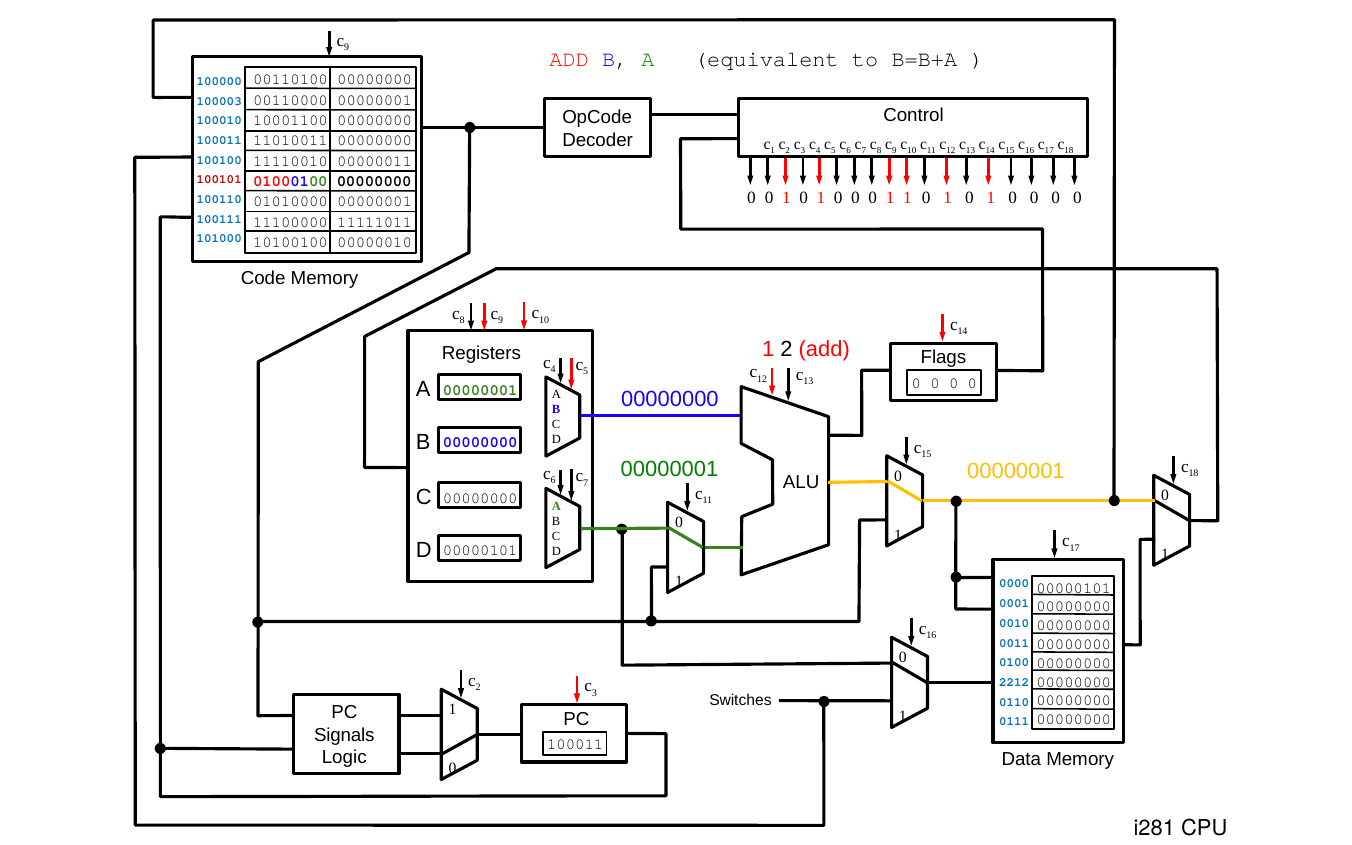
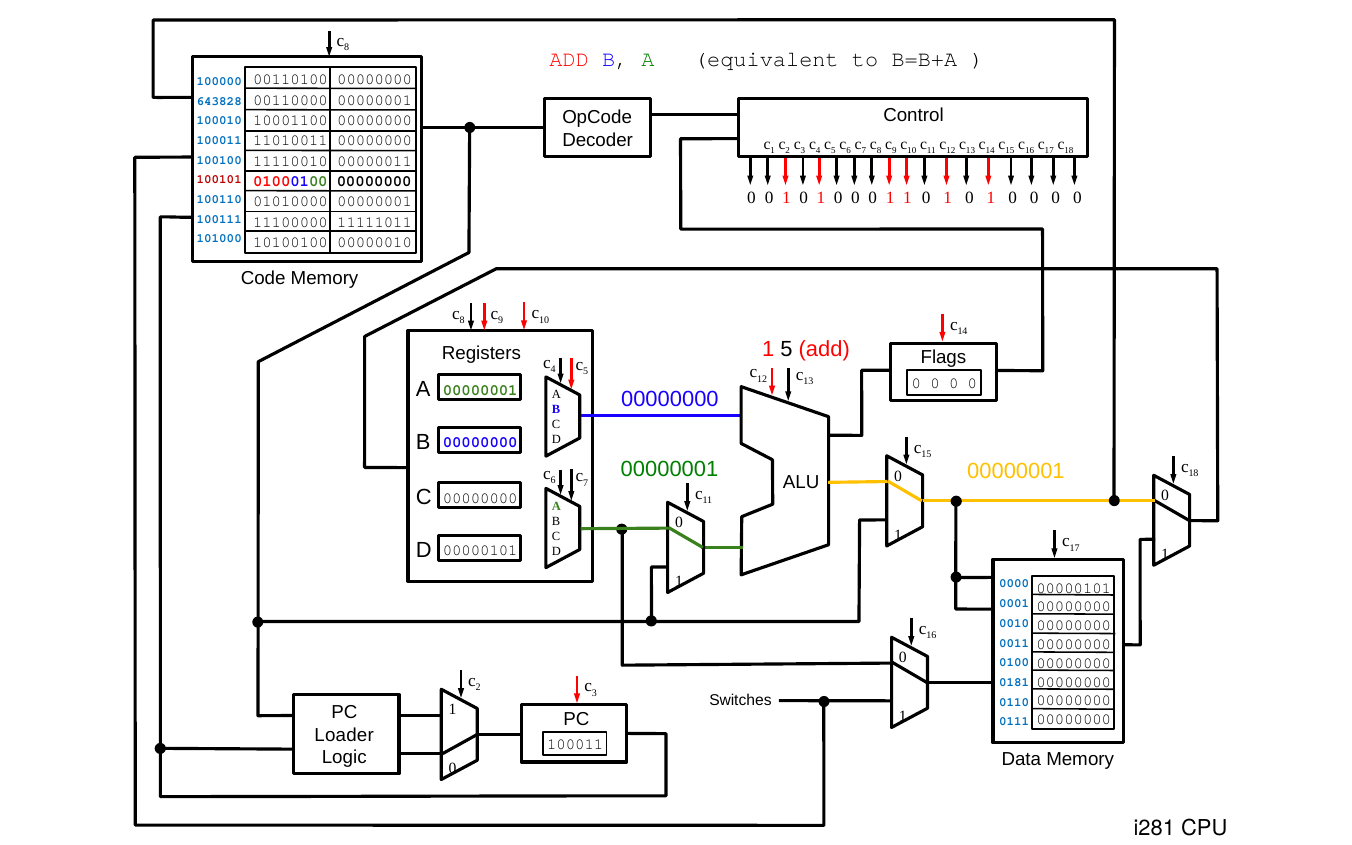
9 at (347, 47): 9 -> 8
100003: 100003 -> 643828
1 2: 2 -> 5
2212: 2212 -> 0181
Signals: Signals -> Loader
